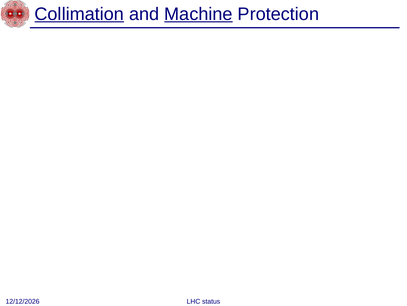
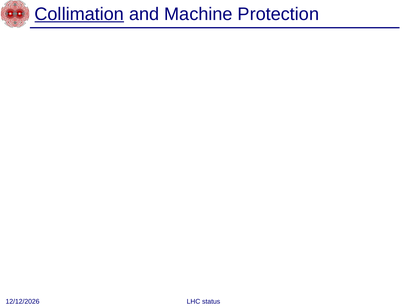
Machine underline: present -> none
